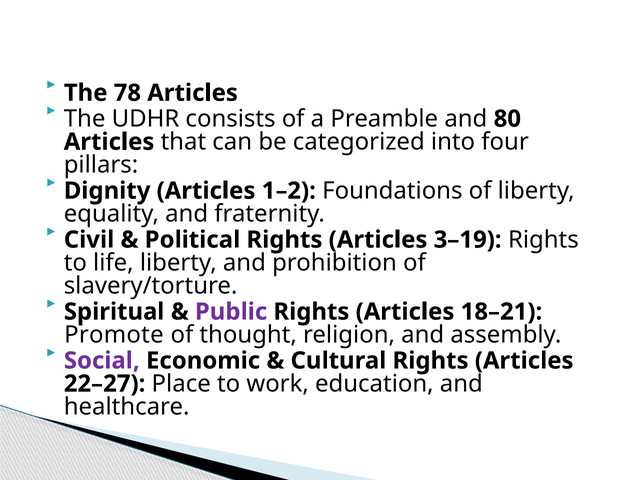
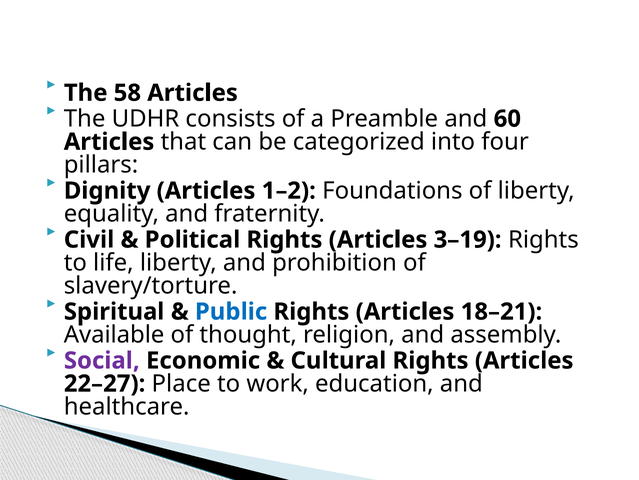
78: 78 -> 58
80: 80 -> 60
Public colour: purple -> blue
Promote: Promote -> Available
